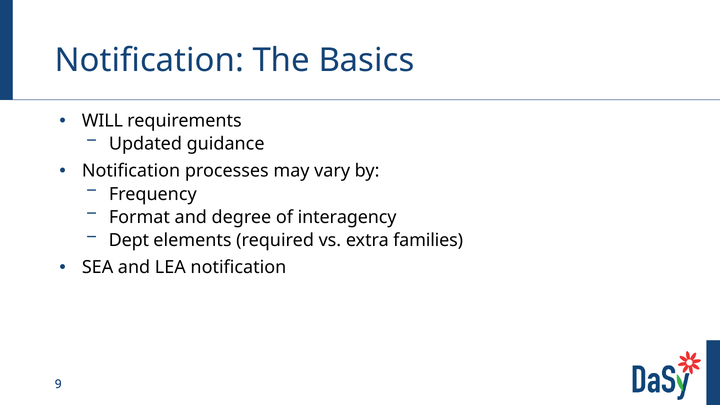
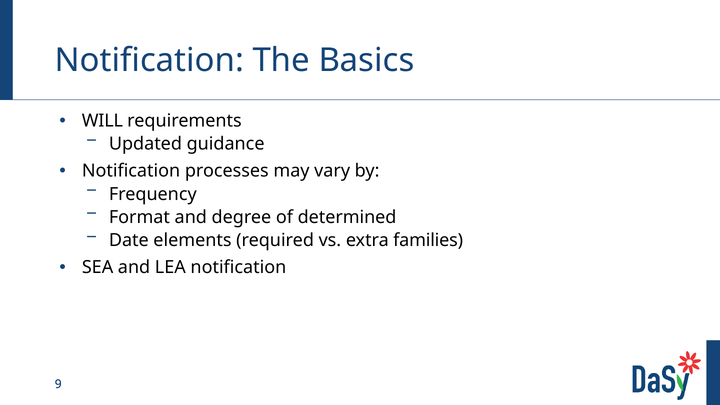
interagency: interagency -> determined
Dept: Dept -> Date
